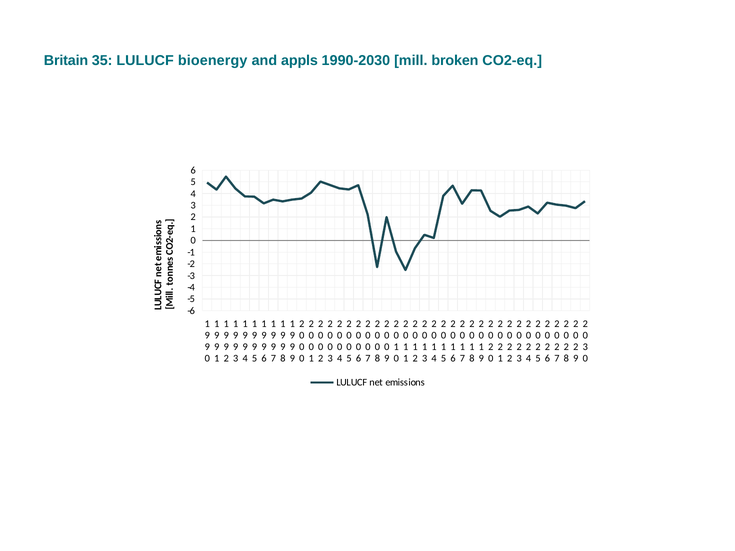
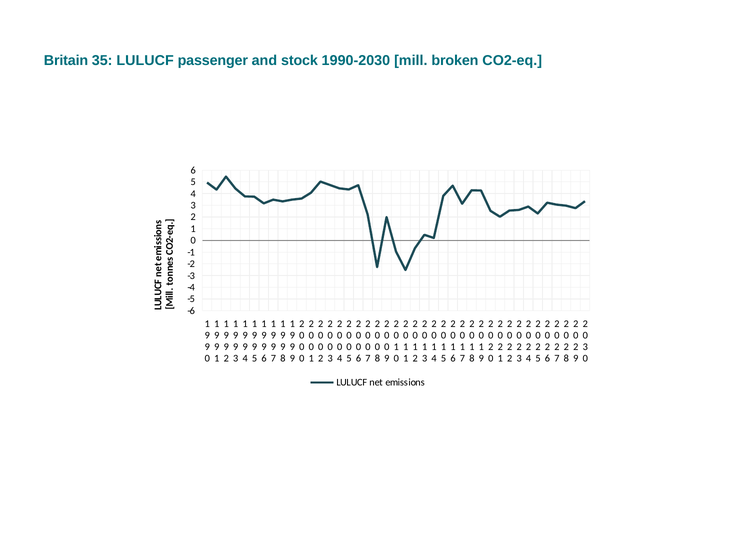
bioenergy: bioenergy -> passenger
appls: appls -> stock
